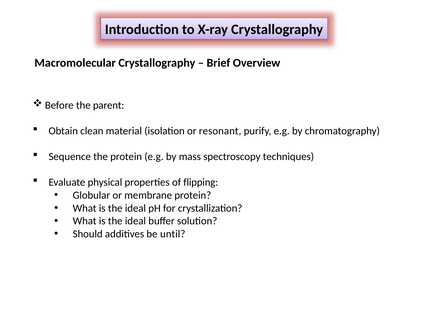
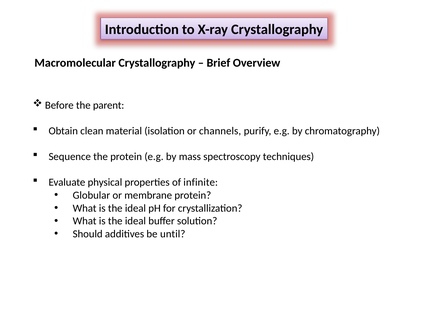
resonant: resonant -> channels
flipping: flipping -> infinite
